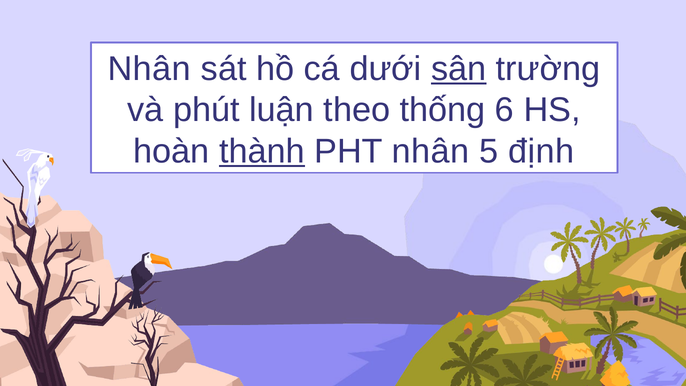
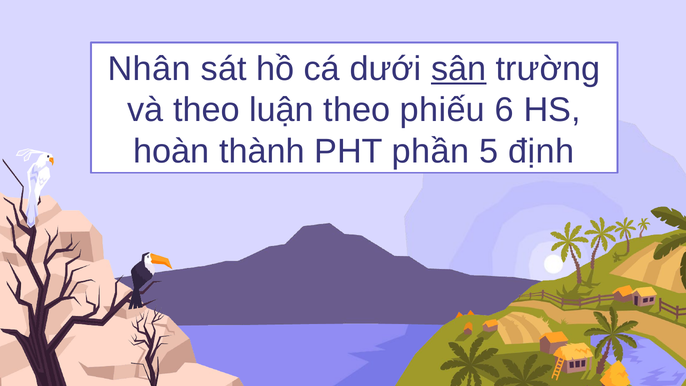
và phút: phút -> theo
thống: thống -> phiếu
thành underline: present -> none
PHT nhân: nhân -> phần
